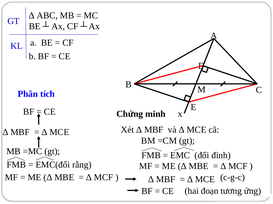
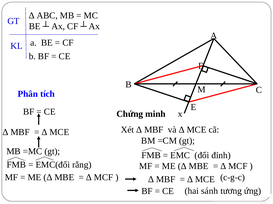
đoạn: đoạn -> sánh
